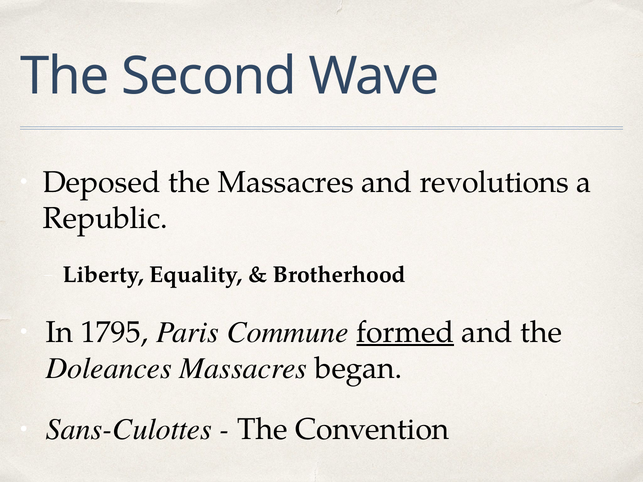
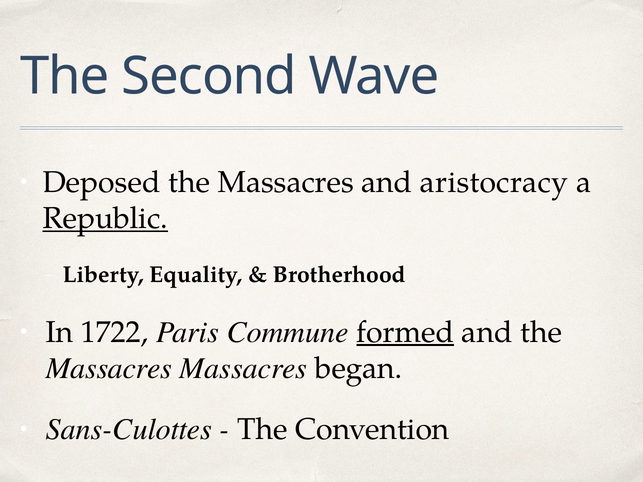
revolutions: revolutions -> aristocracy
Republic underline: none -> present
1795: 1795 -> 1722
Doleances at (109, 368): Doleances -> Massacres
